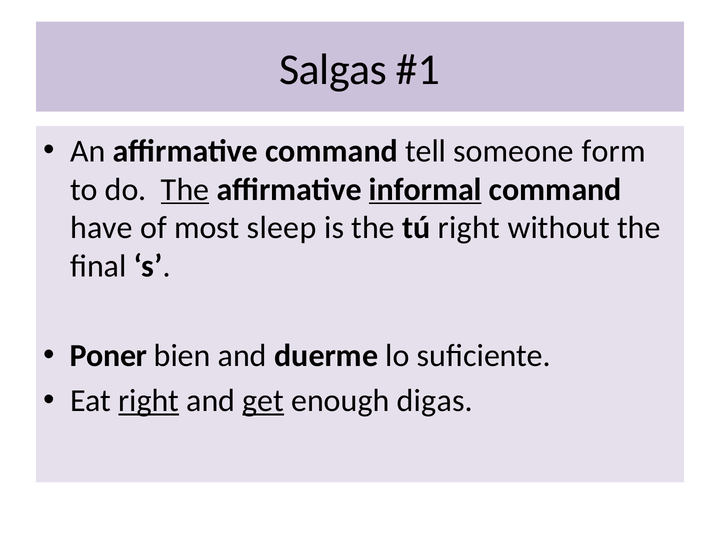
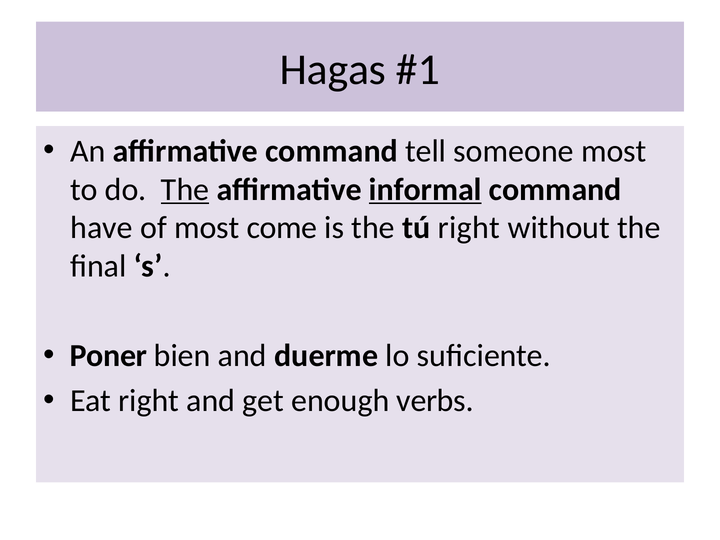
Salgas: Salgas -> Hagas
someone form: form -> most
sleep: sleep -> come
right at (149, 401) underline: present -> none
get underline: present -> none
digas: digas -> verbs
